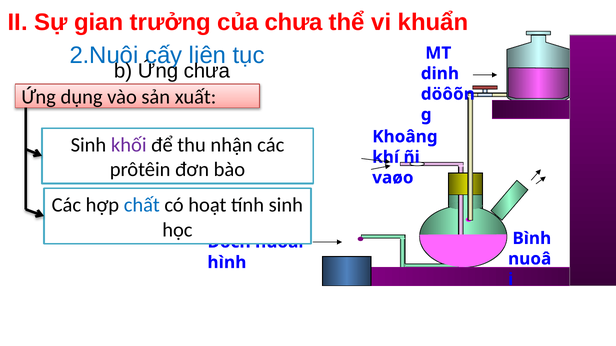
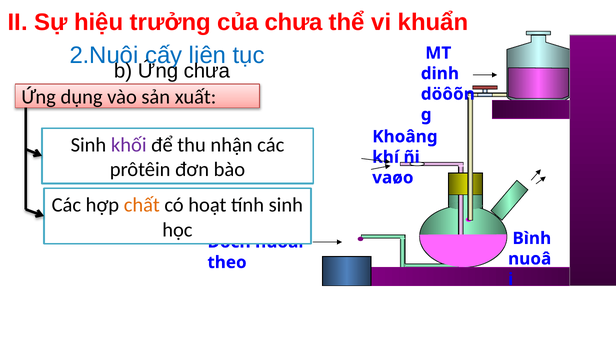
gian: gian -> hiệu
chất colour: blue -> orange
hình: hình -> theo
